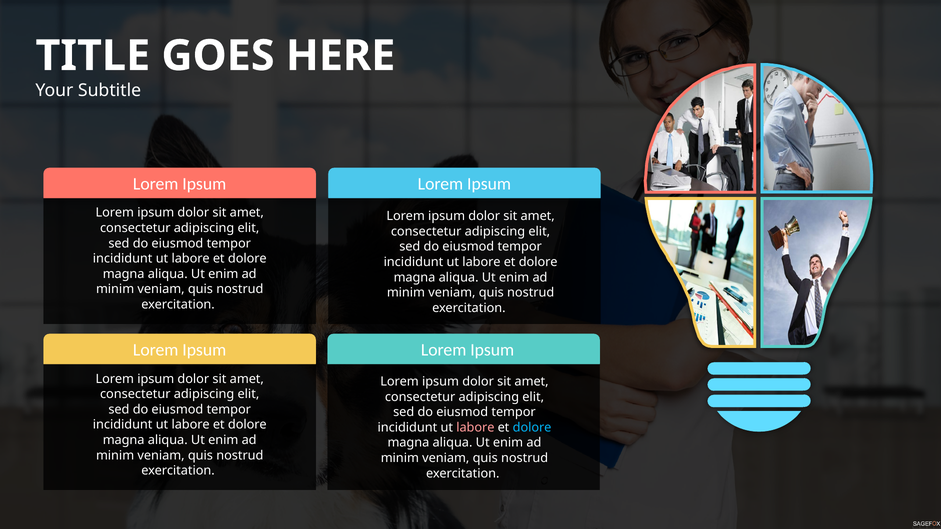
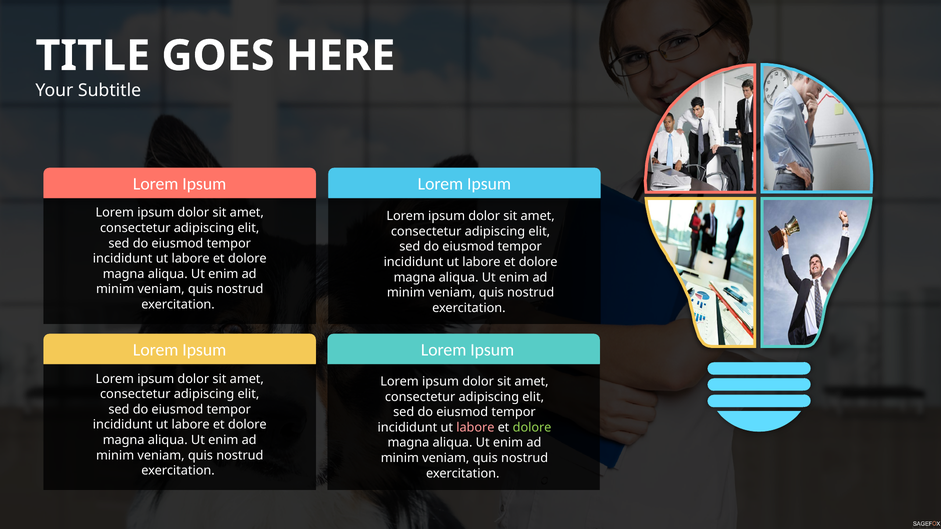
dolore at (532, 428) colour: light blue -> light green
